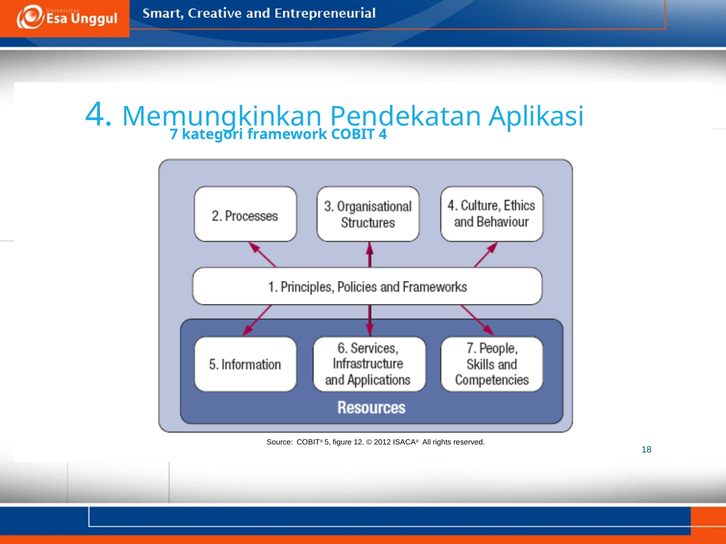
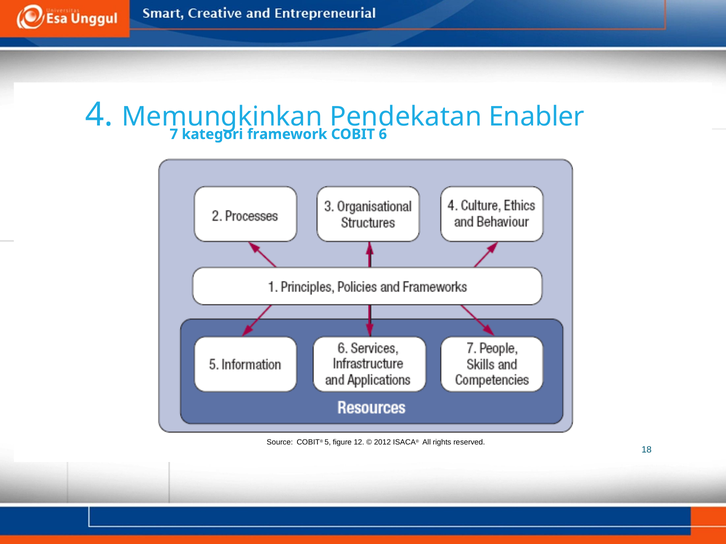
Aplikasi: Aplikasi -> Enabler
COBIT 4: 4 -> 6
